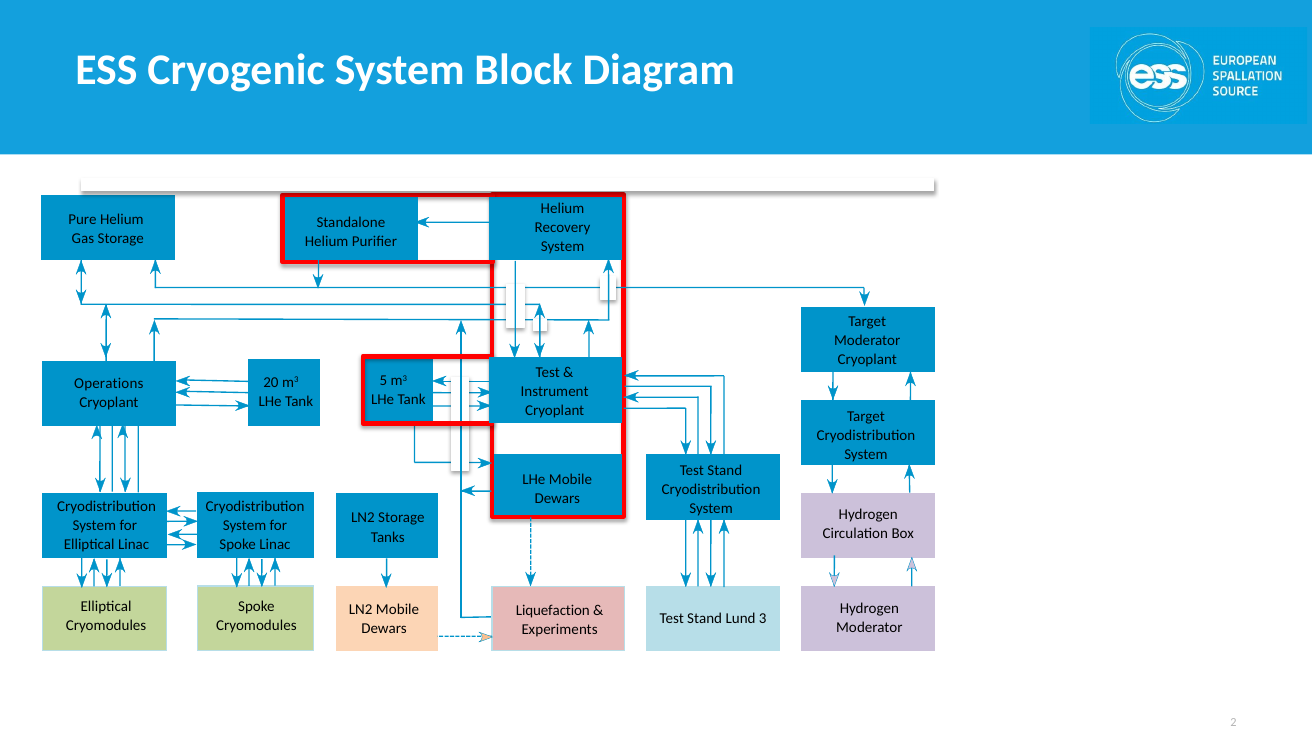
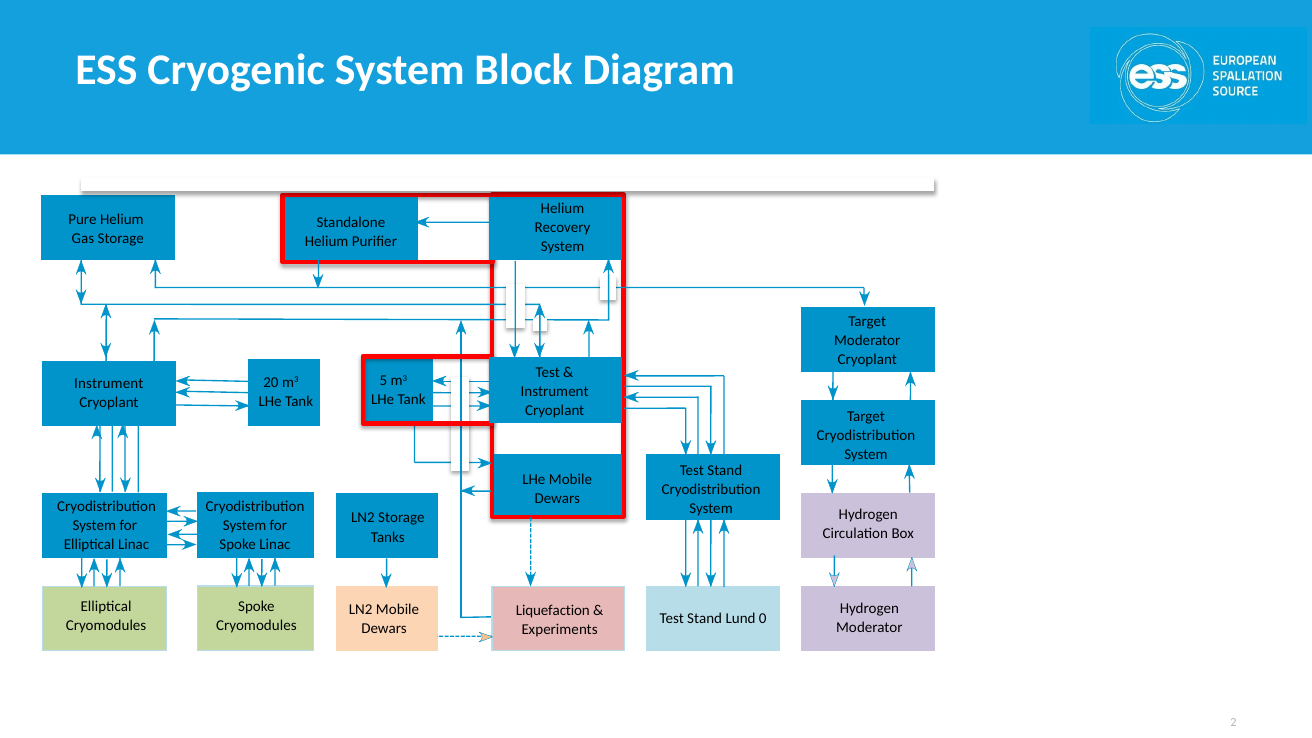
Operations at (109, 383): Operations -> Instrument
3: 3 -> 0
